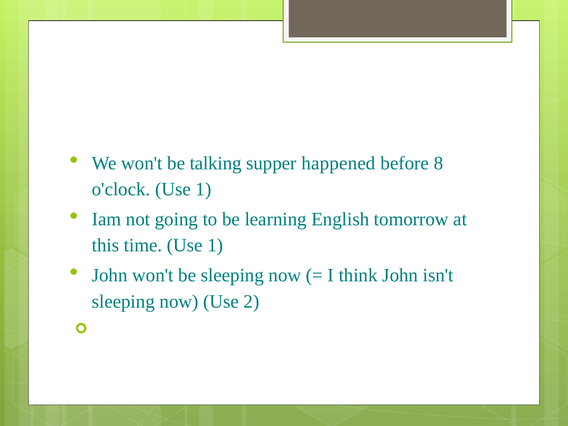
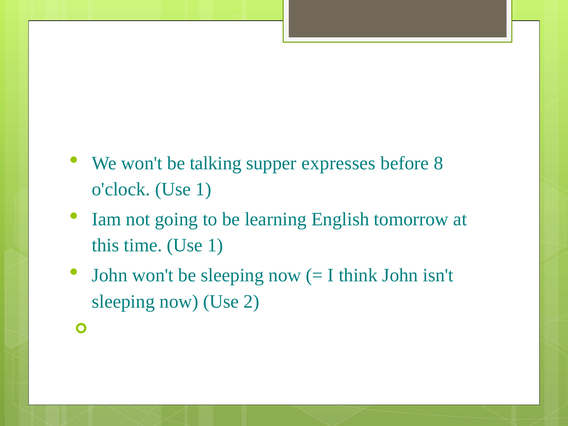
happened: happened -> expresses
